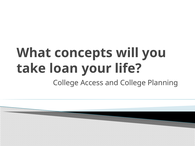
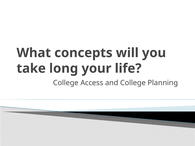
loan: loan -> long
